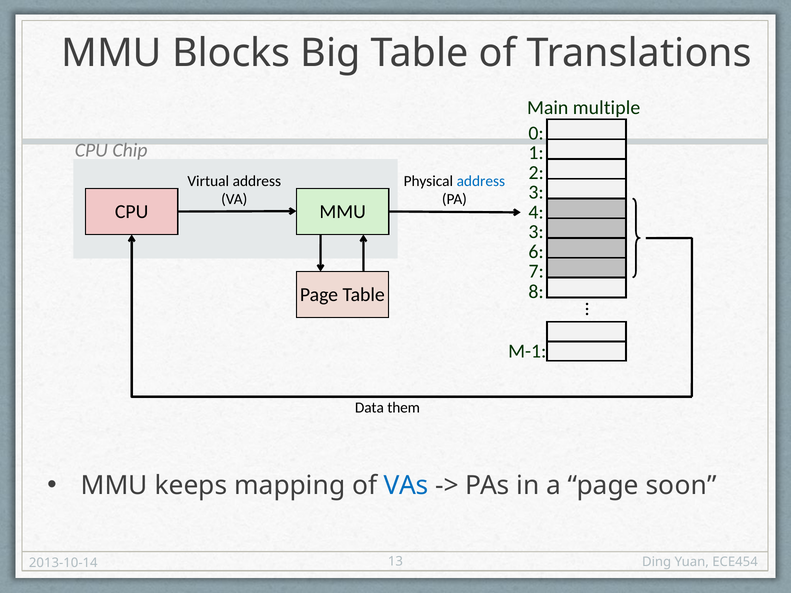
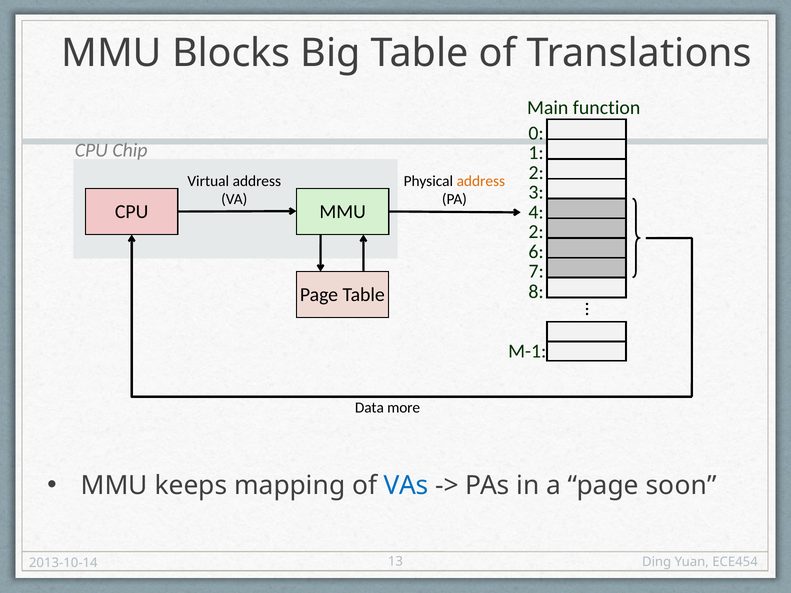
multiple: multiple -> function
address at (481, 181) colour: blue -> orange
3 at (536, 232): 3 -> 2
them: them -> more
